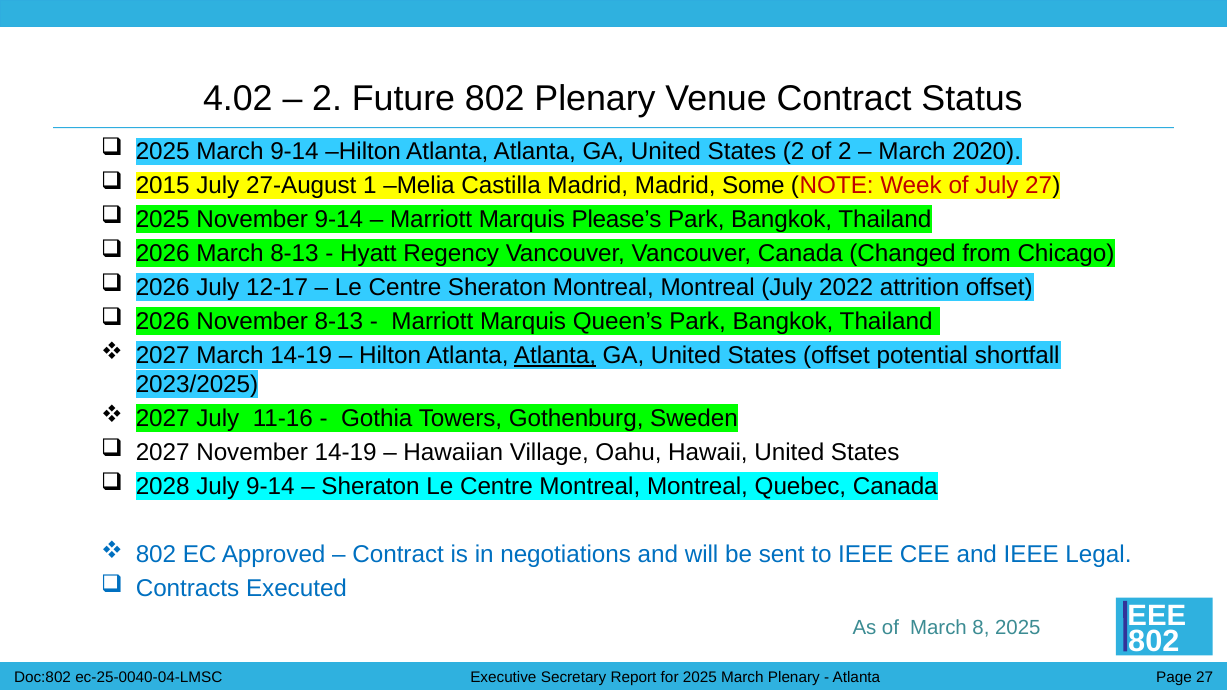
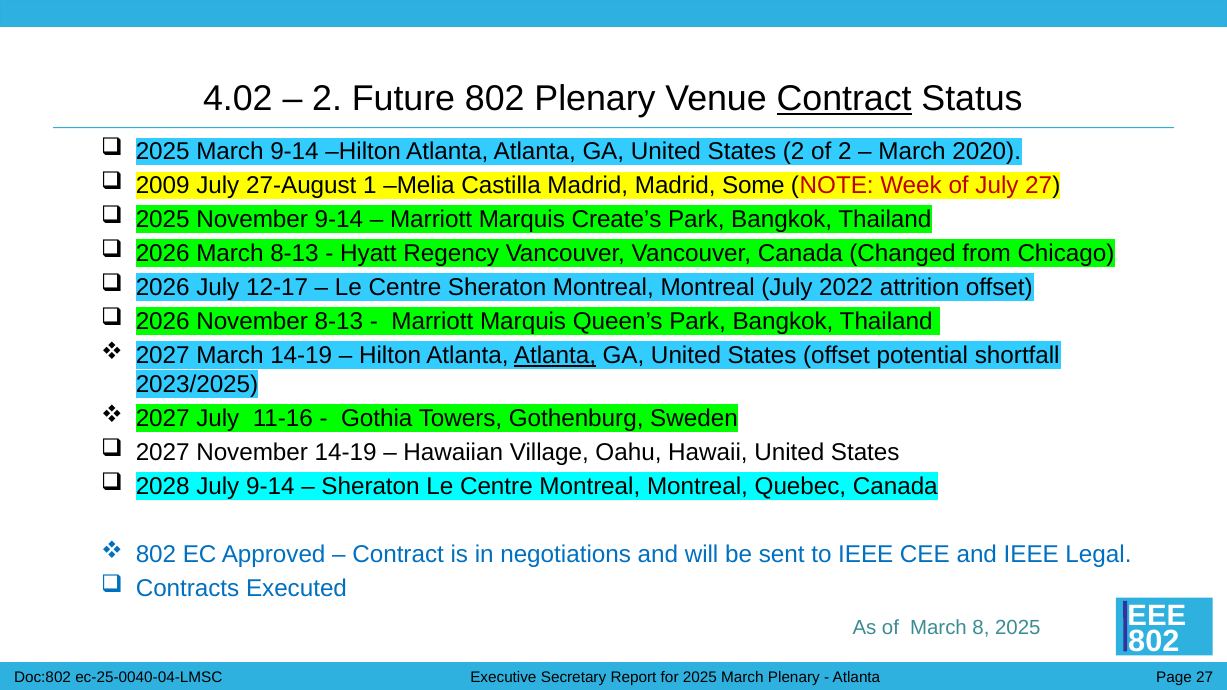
Contract at (844, 98) underline: none -> present
2015: 2015 -> 2009
Please’s: Please’s -> Create’s
